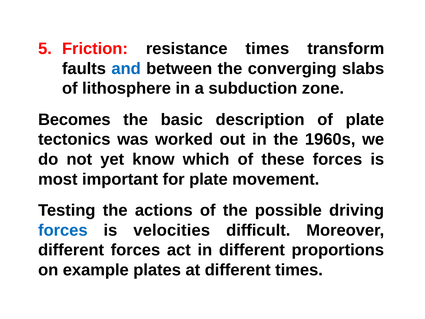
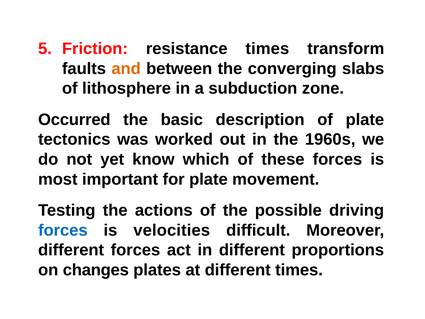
and colour: blue -> orange
Becomes: Becomes -> Occurred
example: example -> changes
